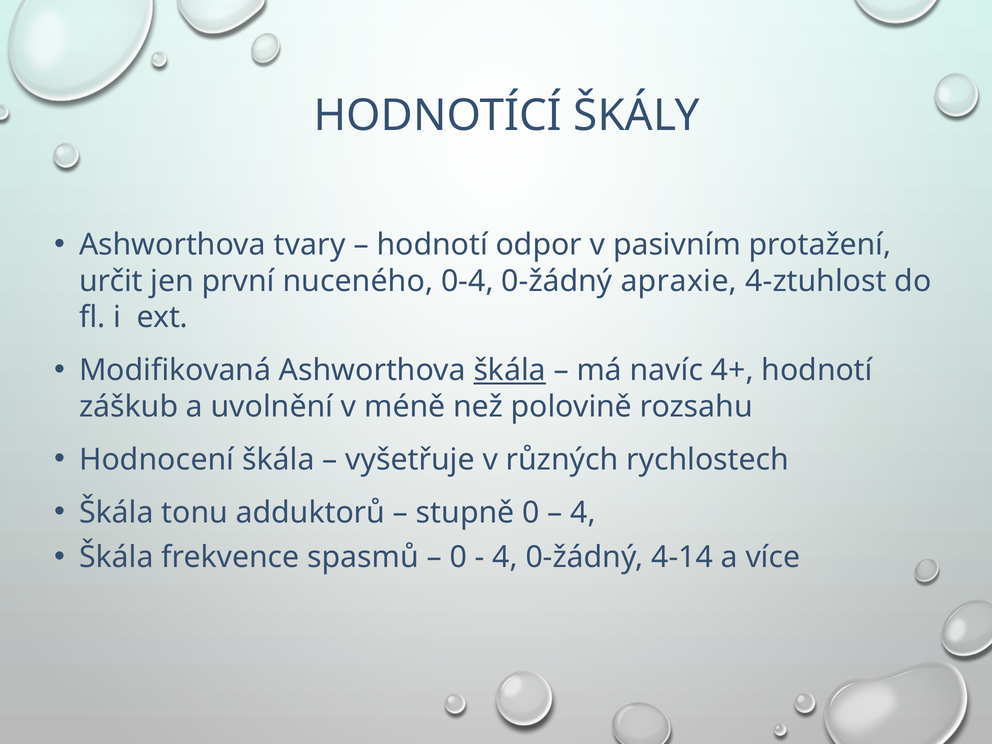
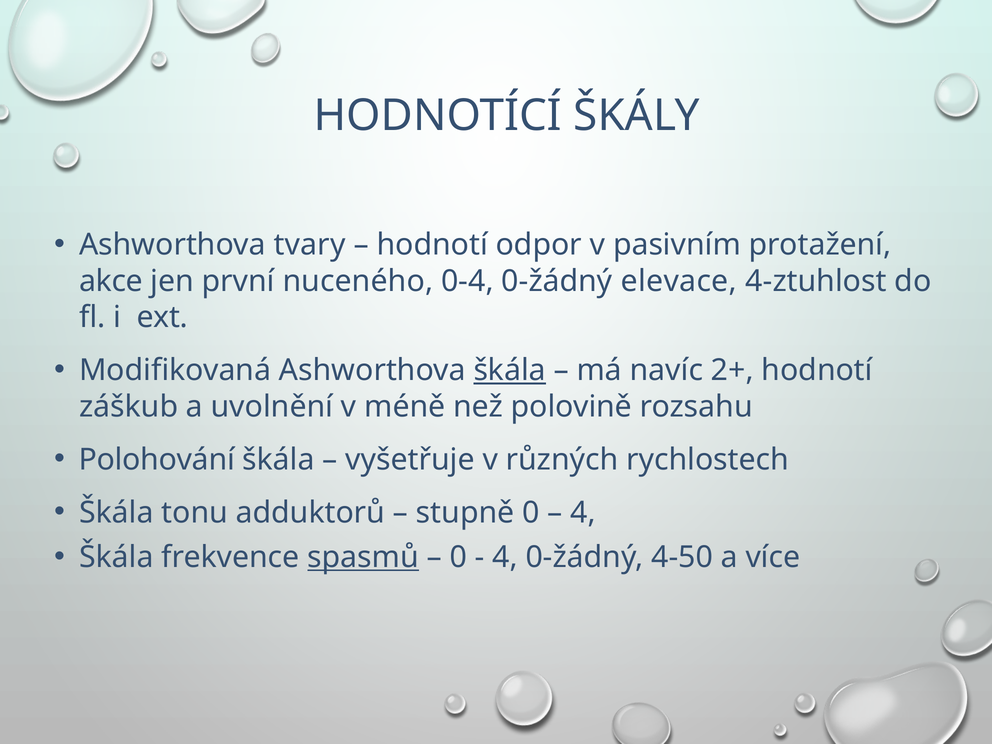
určit: určit -> akce
apraxie: apraxie -> elevace
4+: 4+ -> 2+
Hodnocení: Hodnocení -> Polohování
spasmů underline: none -> present
4-14: 4-14 -> 4-50
